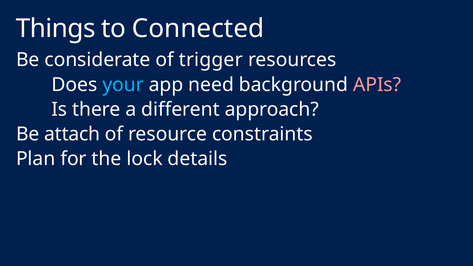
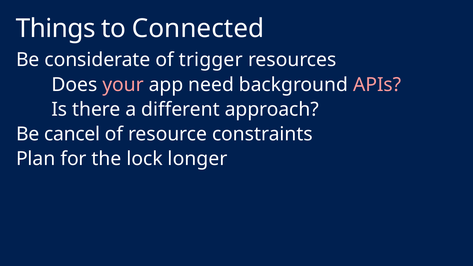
your colour: light blue -> pink
attach: attach -> cancel
details: details -> longer
